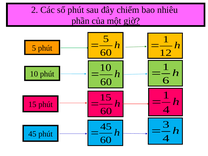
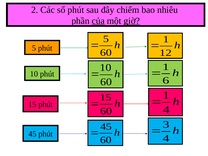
của at (98, 21) underline: none -> present
